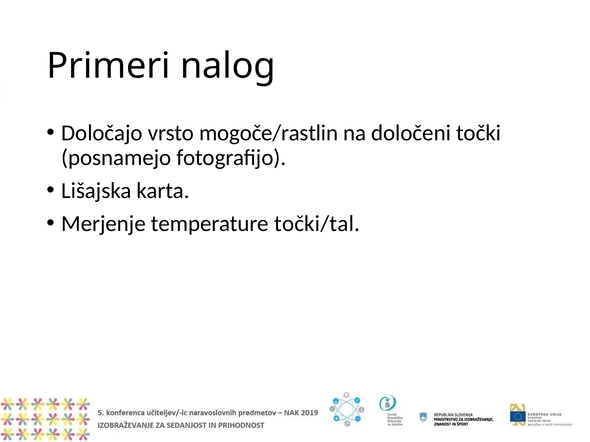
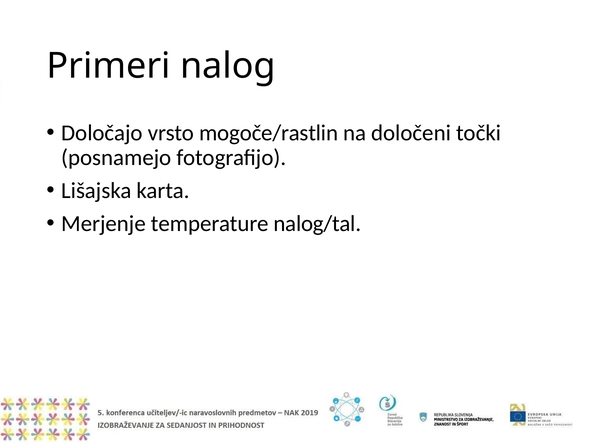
točki/tal: točki/tal -> nalog/tal
